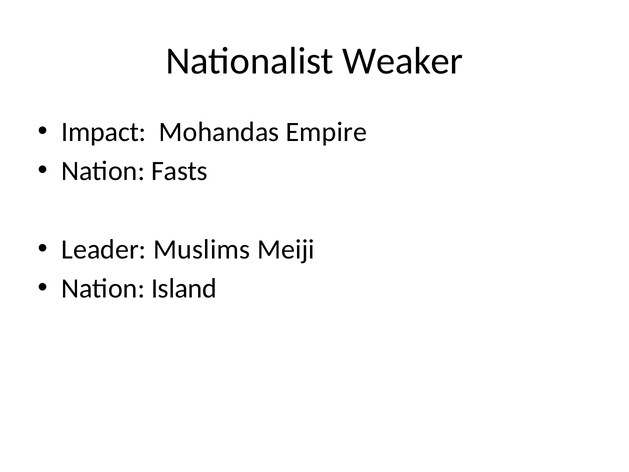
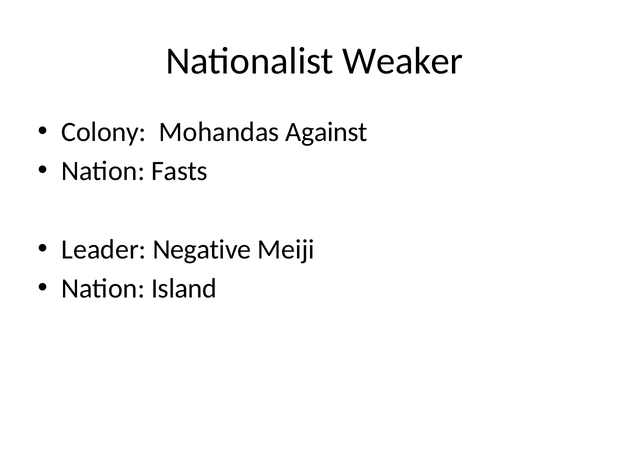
Impact: Impact -> Colony
Empire: Empire -> Against
Muslims: Muslims -> Negative
